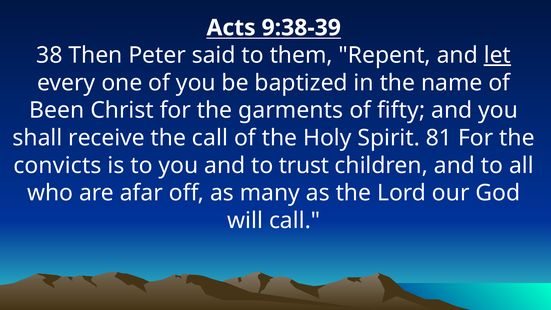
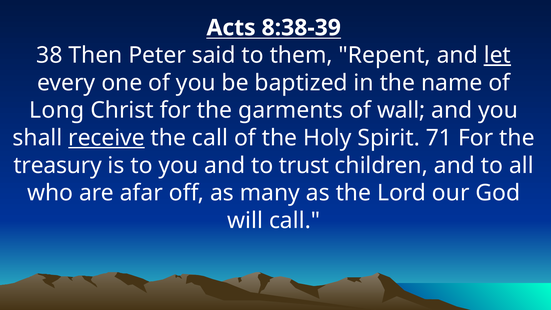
9:38-39: 9:38-39 -> 8:38-39
Been: Been -> Long
fifty: fifty -> wall
receive underline: none -> present
81: 81 -> 71
convicts: convicts -> treasury
